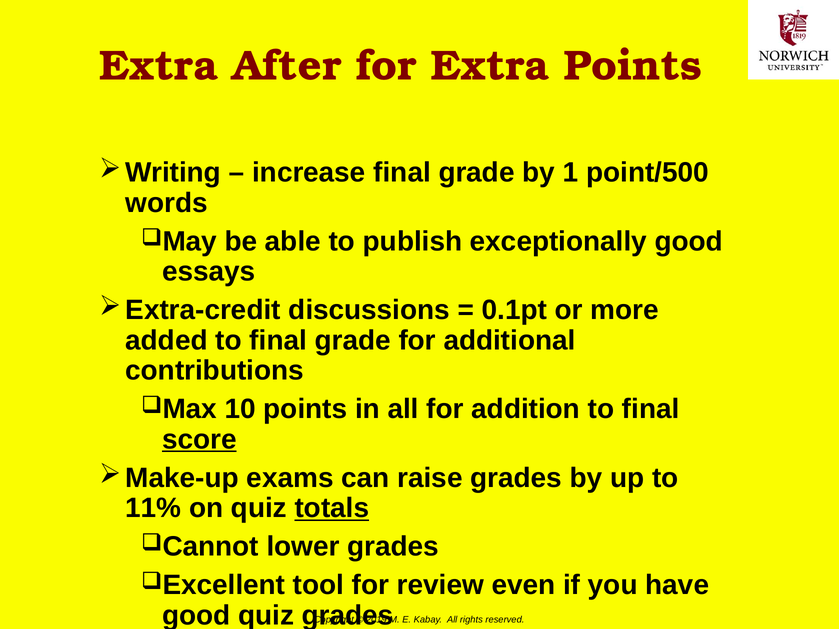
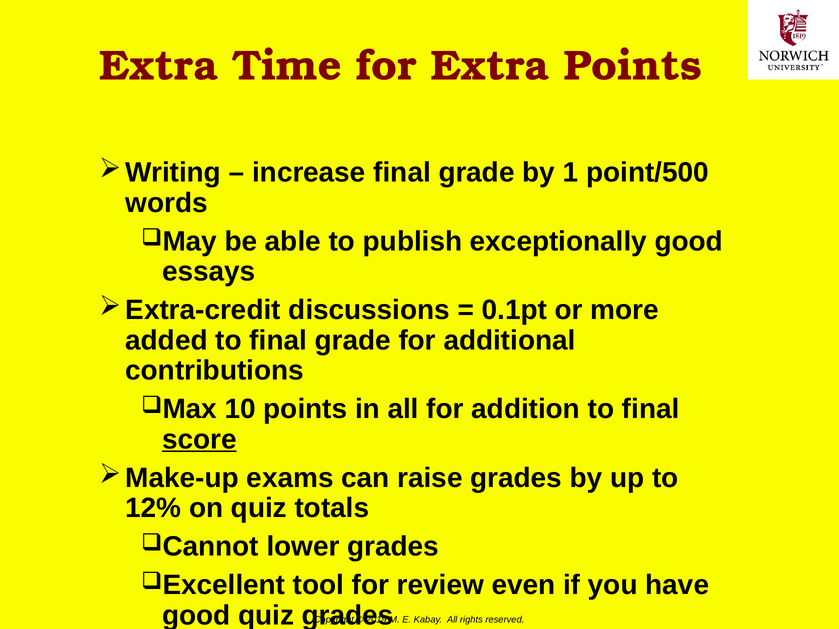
After: After -> Time
11%: 11% -> 12%
totals underline: present -> none
